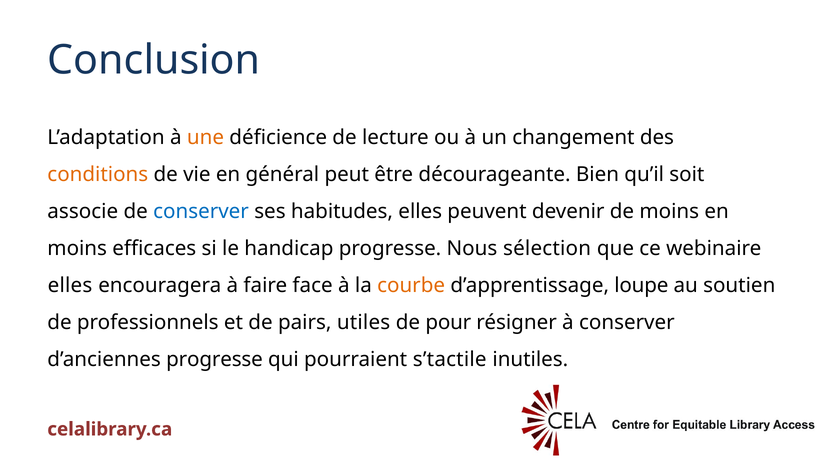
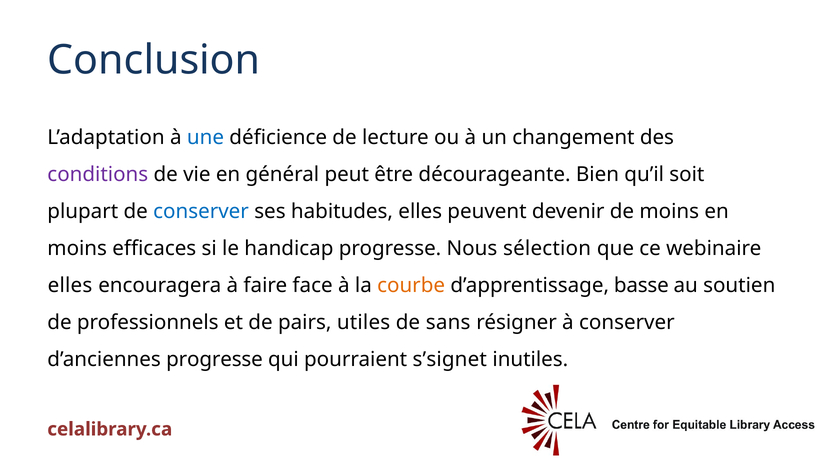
une colour: orange -> blue
conditions colour: orange -> purple
associe: associe -> plupart
loupe: loupe -> basse
pour: pour -> sans
s’tactile: s’tactile -> s’signet
